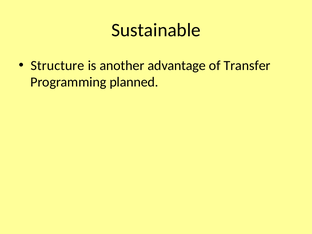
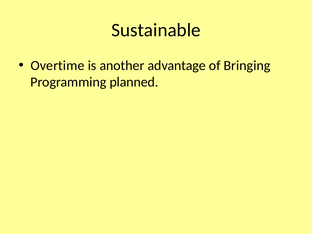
Structure: Structure -> Overtime
Transfer: Transfer -> Bringing
